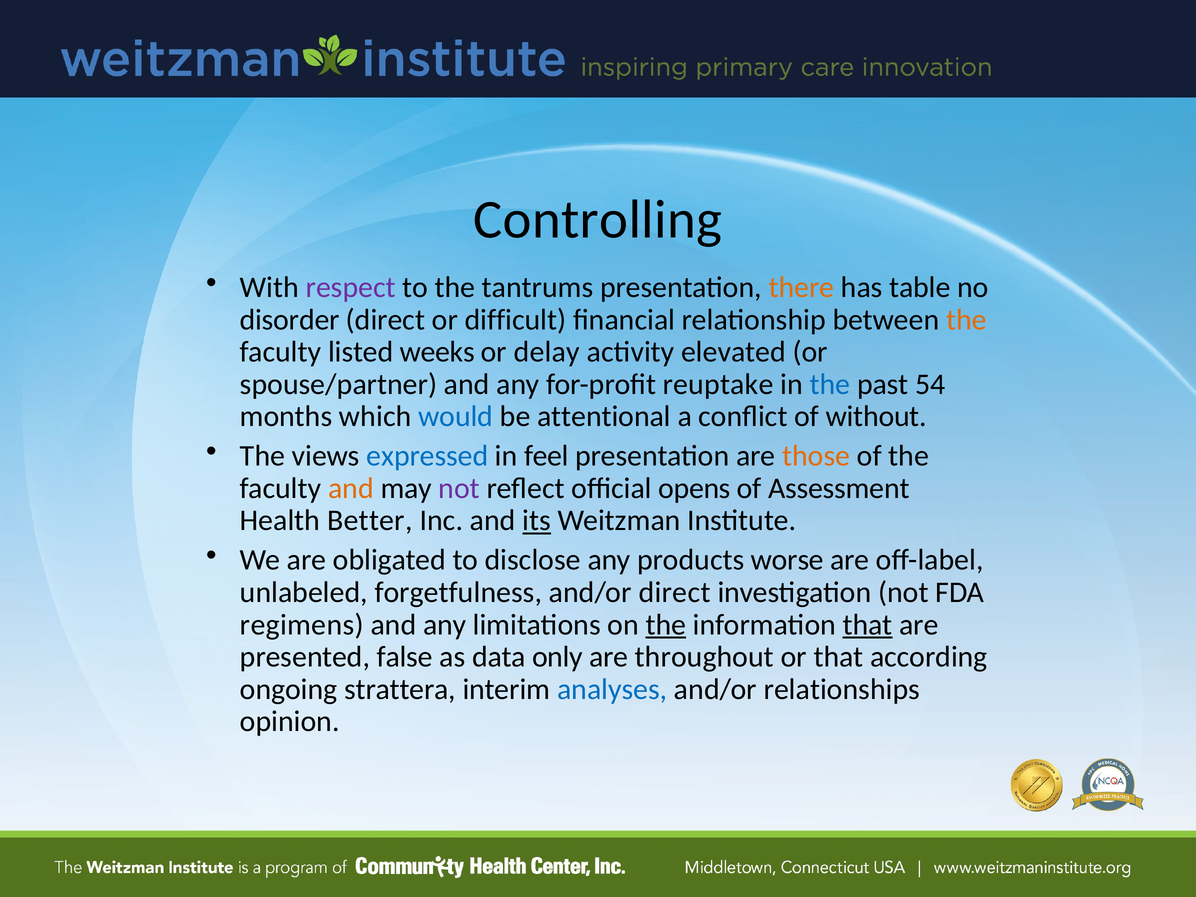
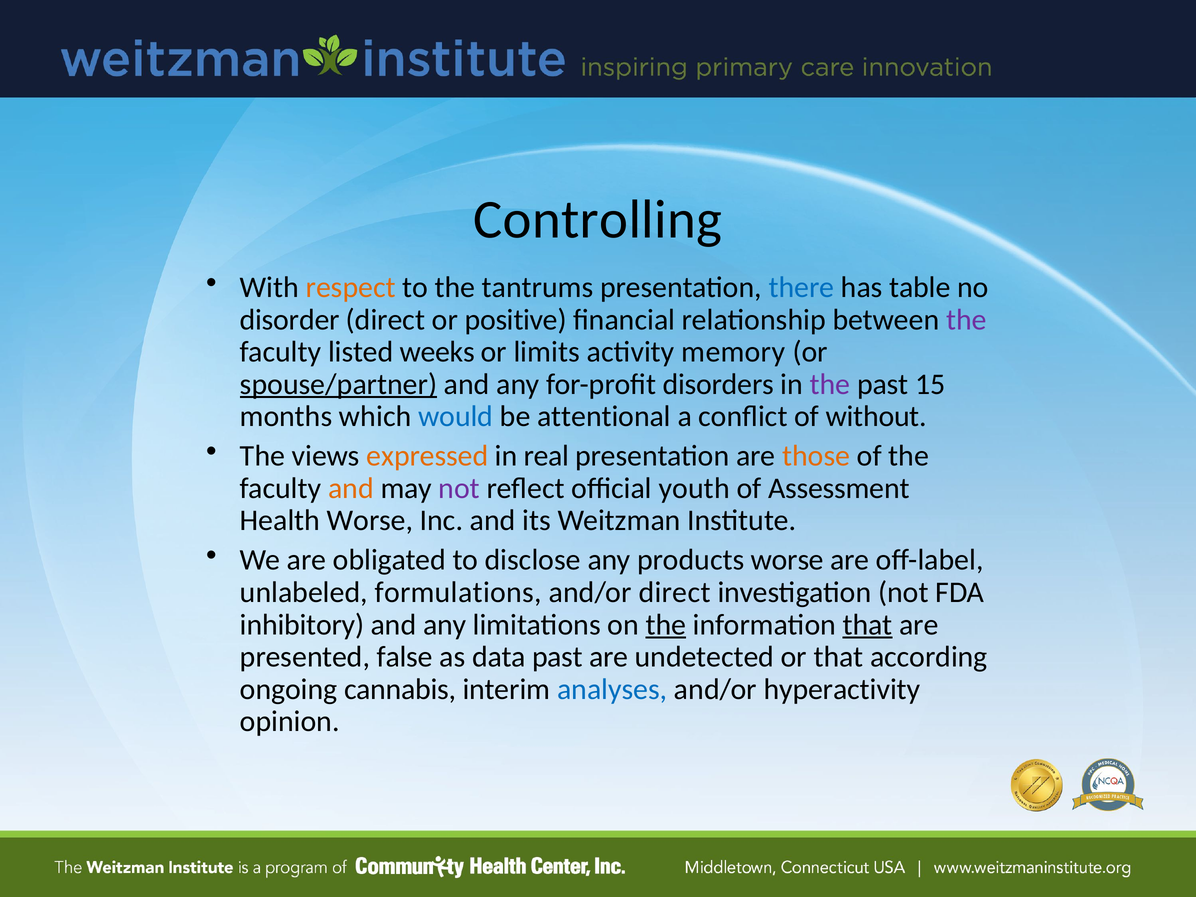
respect colour: purple -> orange
there colour: orange -> blue
difficult: difficult -> positive
the at (966, 320) colour: orange -> purple
delay: delay -> limits
elevated: elevated -> memory
spouse/partner underline: none -> present
reuptake: reuptake -> disorders
the at (830, 384) colour: blue -> purple
54: 54 -> 15
expressed colour: blue -> orange
feel: feel -> real
opens: opens -> youth
Health Better: Better -> Worse
its underline: present -> none
forgetfulness: forgetfulness -> formulations
regimens: regimens -> inhibitory
data only: only -> past
throughout: throughout -> undetected
strattera: strattera -> cannabis
relationships: relationships -> hyperactivity
